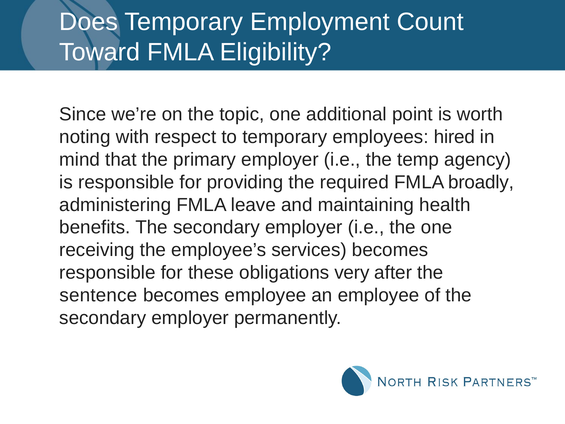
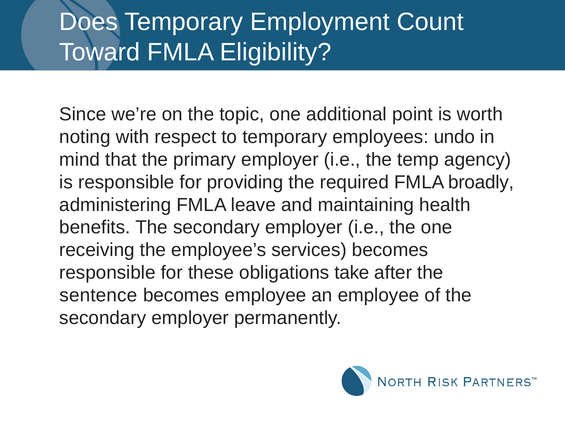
hired: hired -> undo
very: very -> take
